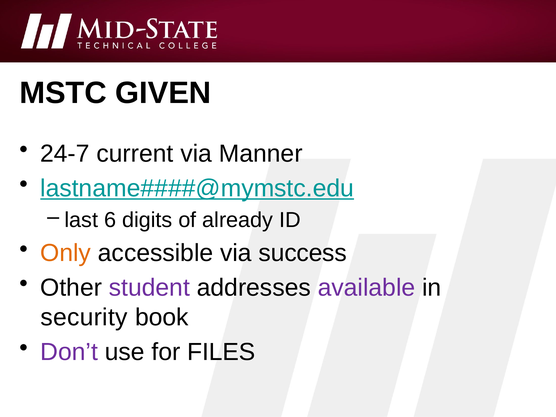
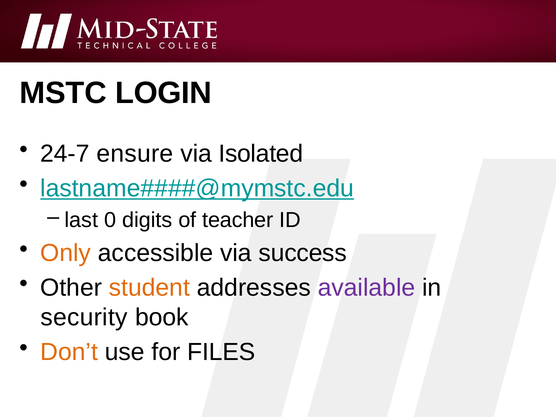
GIVEN: GIVEN -> LOGIN
current: current -> ensure
Manner: Manner -> Isolated
6: 6 -> 0
already: already -> teacher
student colour: purple -> orange
Don’t colour: purple -> orange
